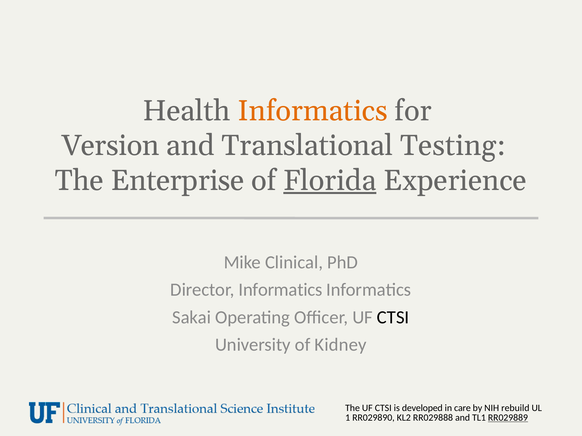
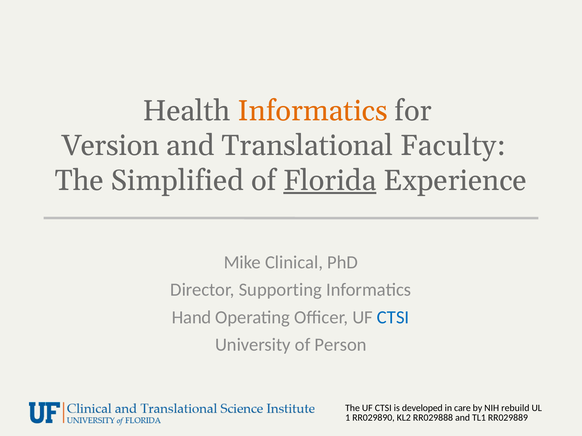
Testing: Testing -> Faculty
Enterprise: Enterprise -> Simplified
Director Informatics: Informatics -> Supporting
Sakai: Sakai -> Hand
CTSI at (393, 318) colour: black -> blue
Kidney: Kidney -> Person
RR029889 underline: present -> none
